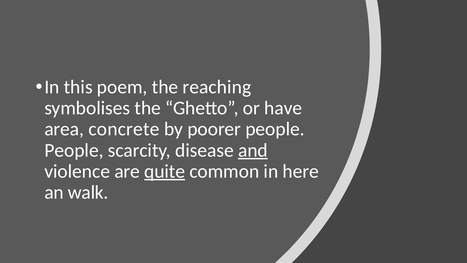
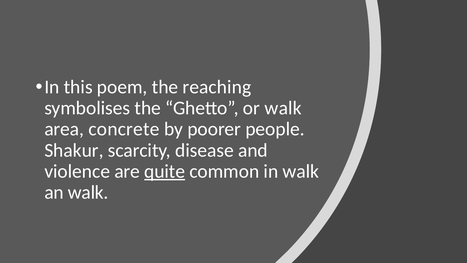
or have: have -> walk
People at (74, 150): People -> Shakur
and underline: present -> none
in here: here -> walk
